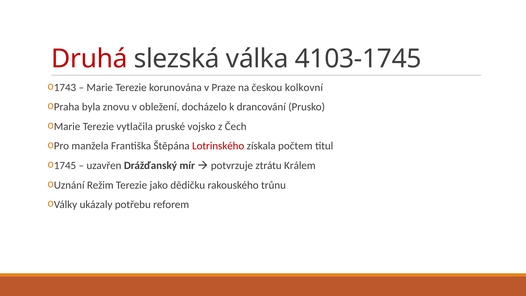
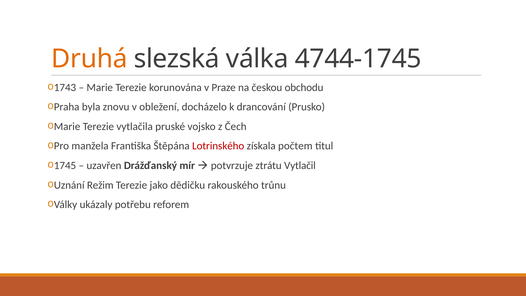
Druhá colour: red -> orange
4103-1745: 4103-1745 -> 4744-1745
kolkovní: kolkovní -> obchodu
Králem: Králem -> Vytlačil
